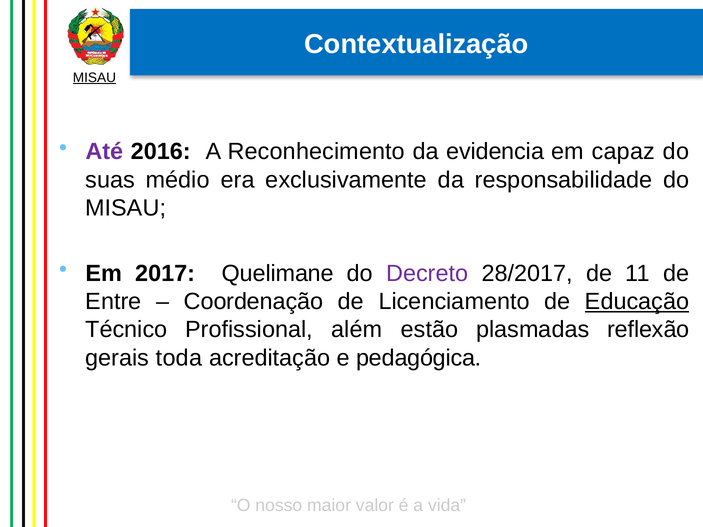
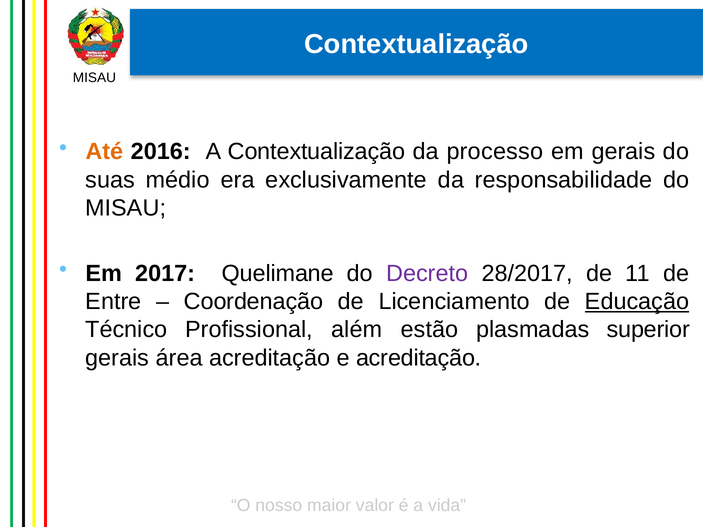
MISAU at (94, 78) underline: present -> none
Até colour: purple -> orange
A Reconhecimento: Reconhecimento -> Contextualização
evidencia: evidencia -> processo
em capaz: capaz -> gerais
reflexão: reflexão -> superior
toda: toda -> área
e pedagógica: pedagógica -> acreditação
